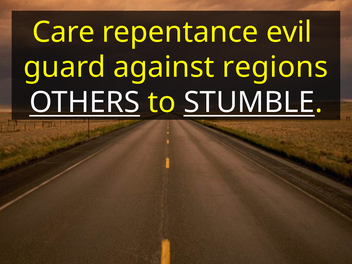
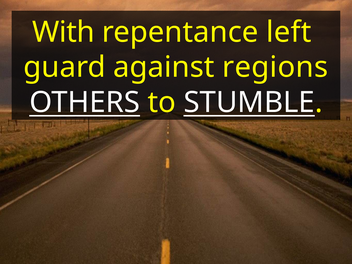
Care: Care -> With
evil: evil -> left
